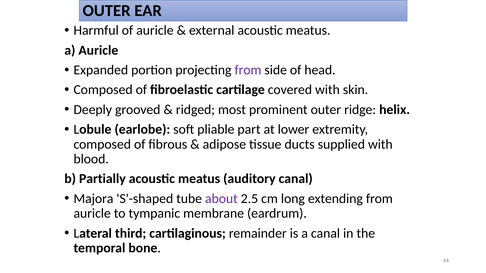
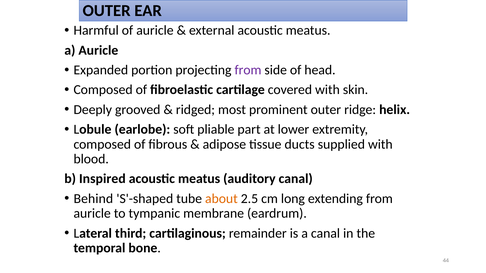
Partially: Partially -> Inspired
Majora: Majora -> Behind
about colour: purple -> orange
